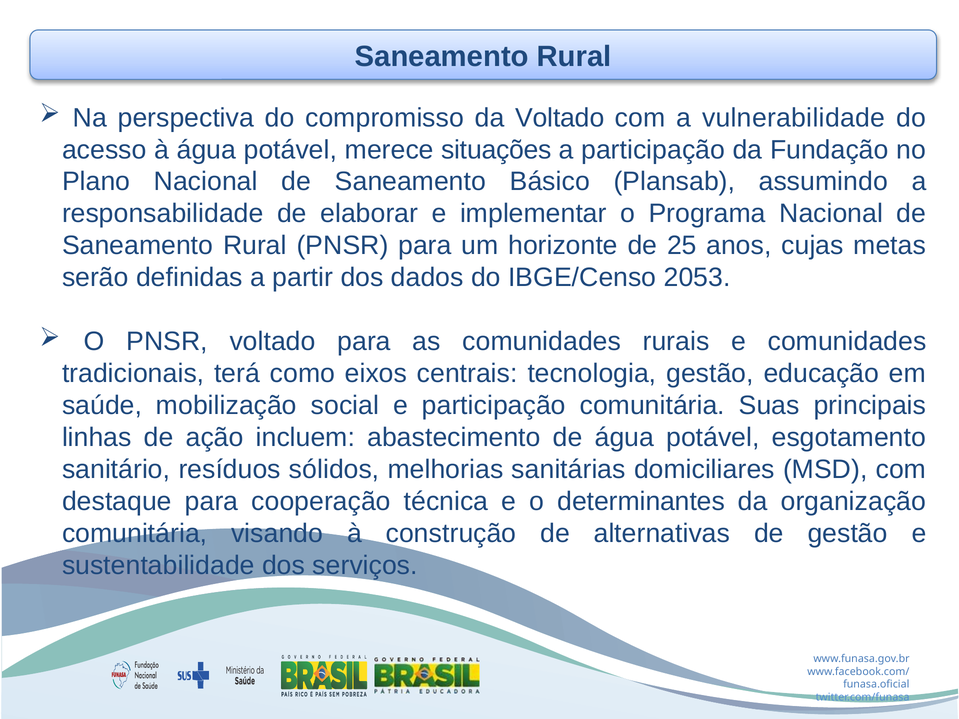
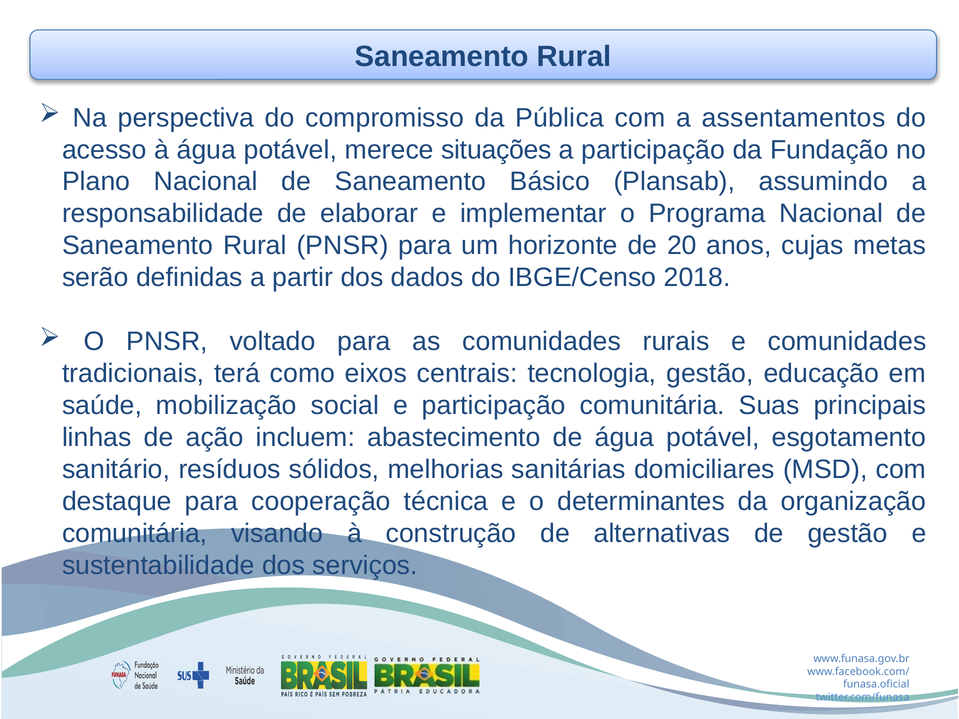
da Voltado: Voltado -> Pública
vulnerabilidade: vulnerabilidade -> assentamentos
25: 25 -> 20
2053: 2053 -> 2018
